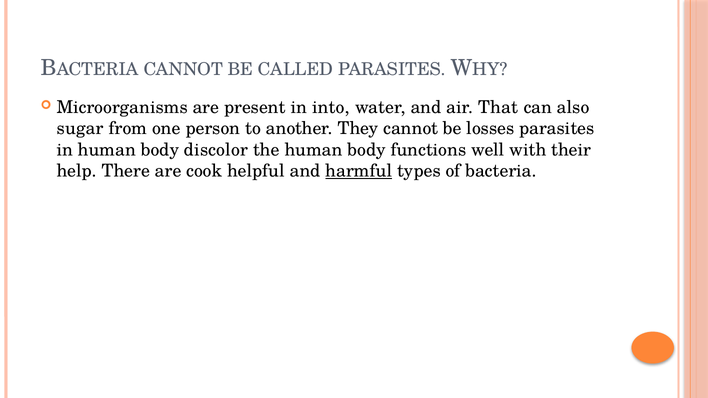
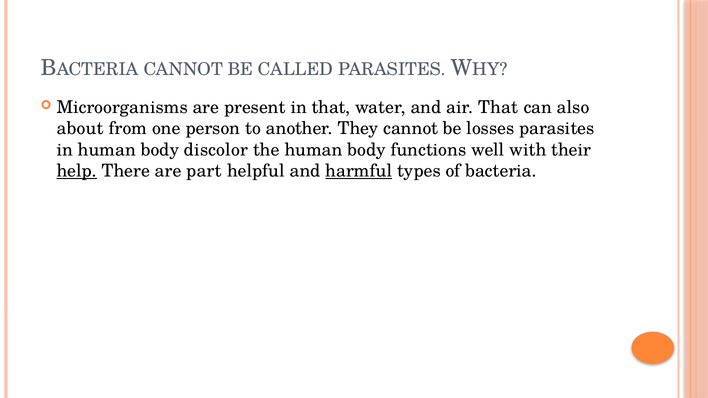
in into: into -> that
sugar: sugar -> about
help underline: none -> present
cook: cook -> part
